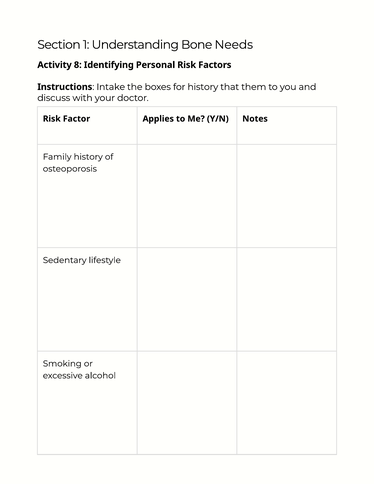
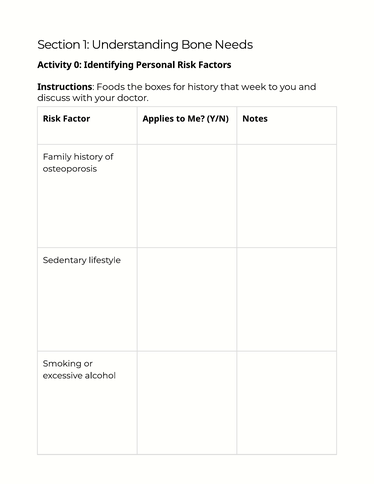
8: 8 -> 0
Intake: Intake -> Foods
them: them -> week
